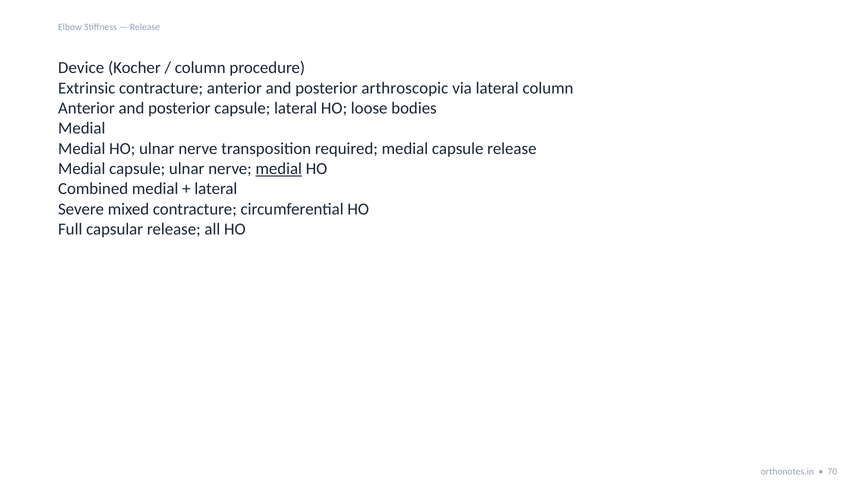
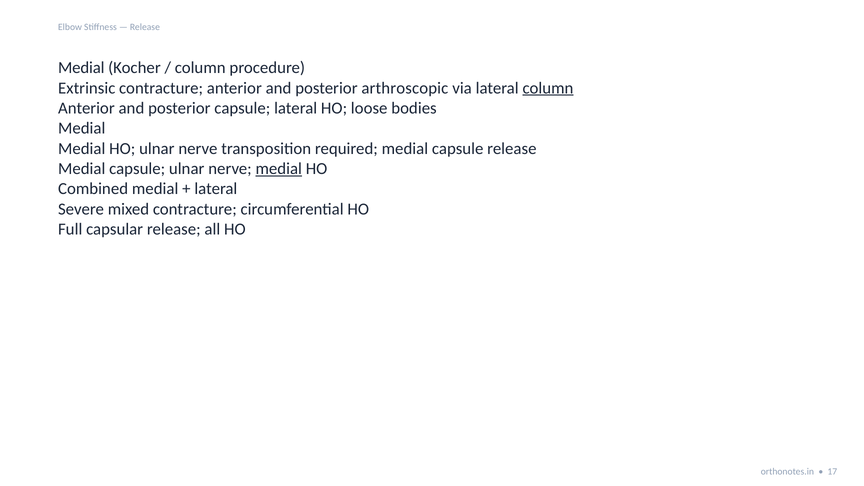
Device at (81, 68): Device -> Medial
column at (548, 88) underline: none -> present
70: 70 -> 17
